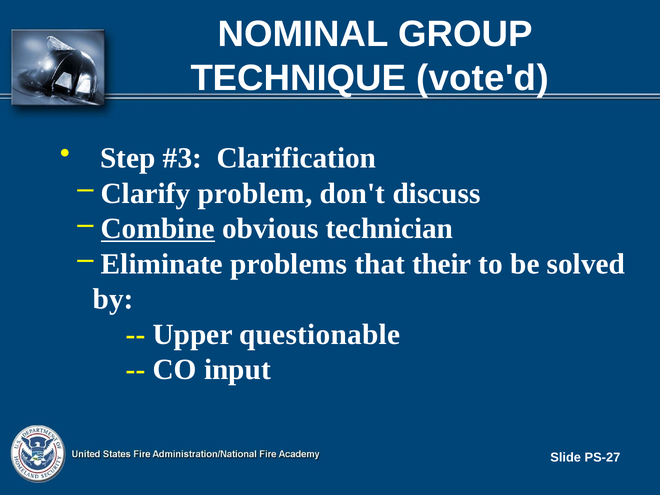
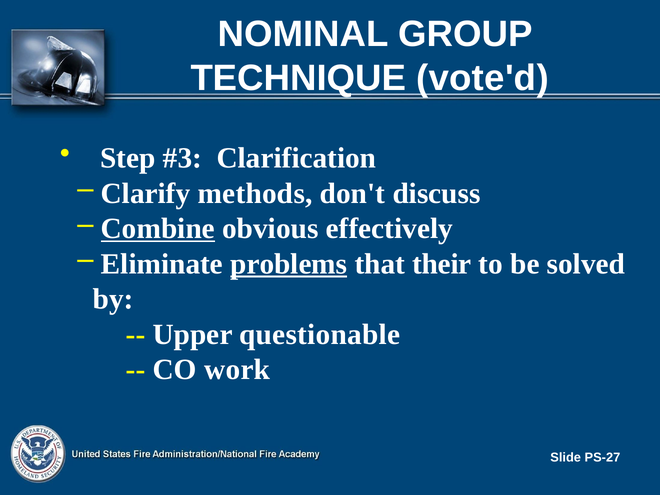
problem: problem -> methods
technician: technician -> effectively
problems underline: none -> present
input: input -> work
